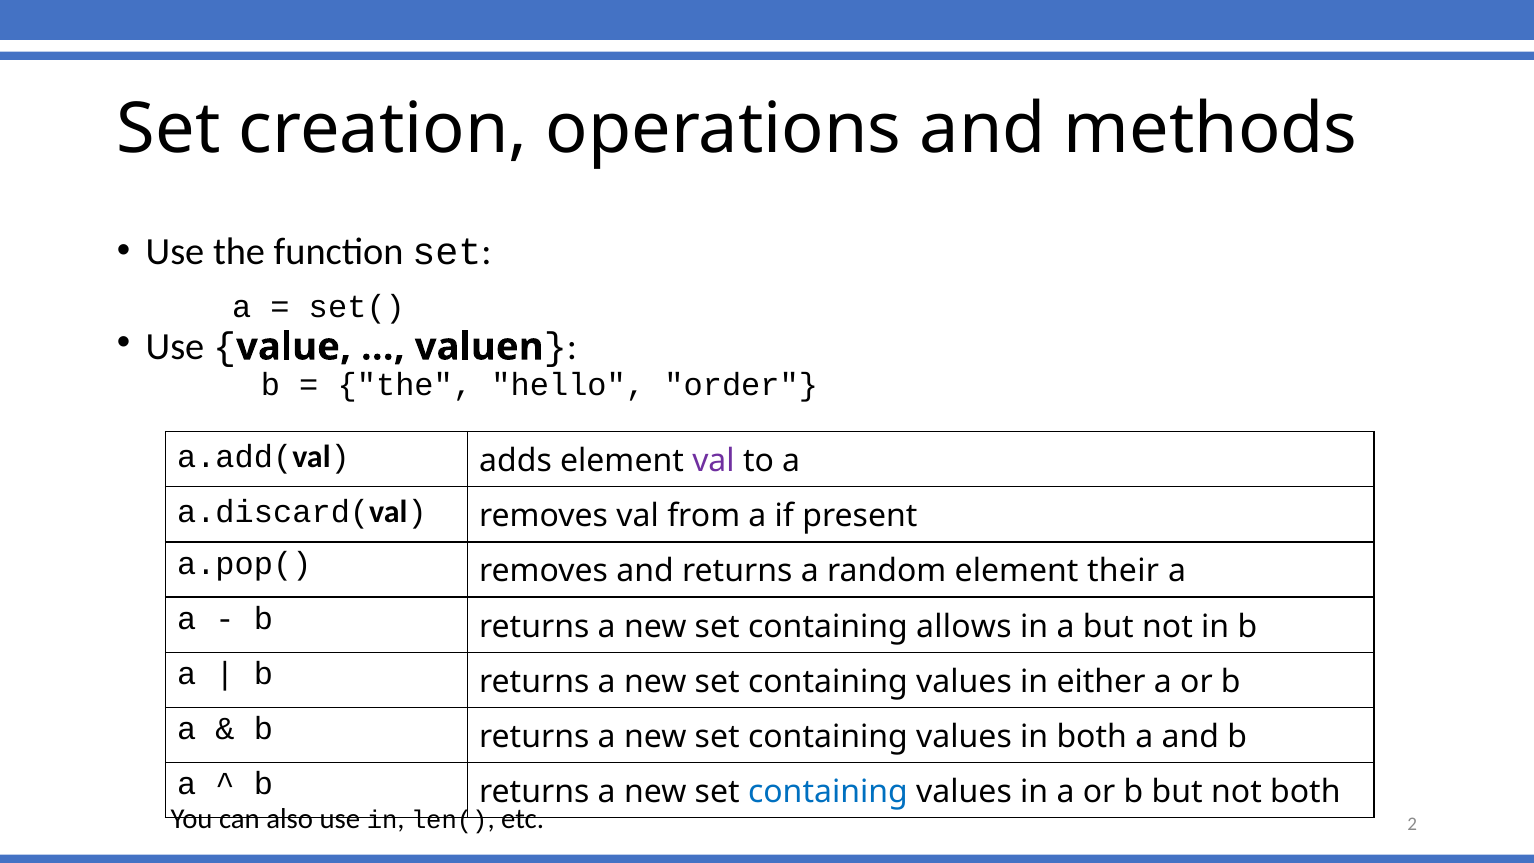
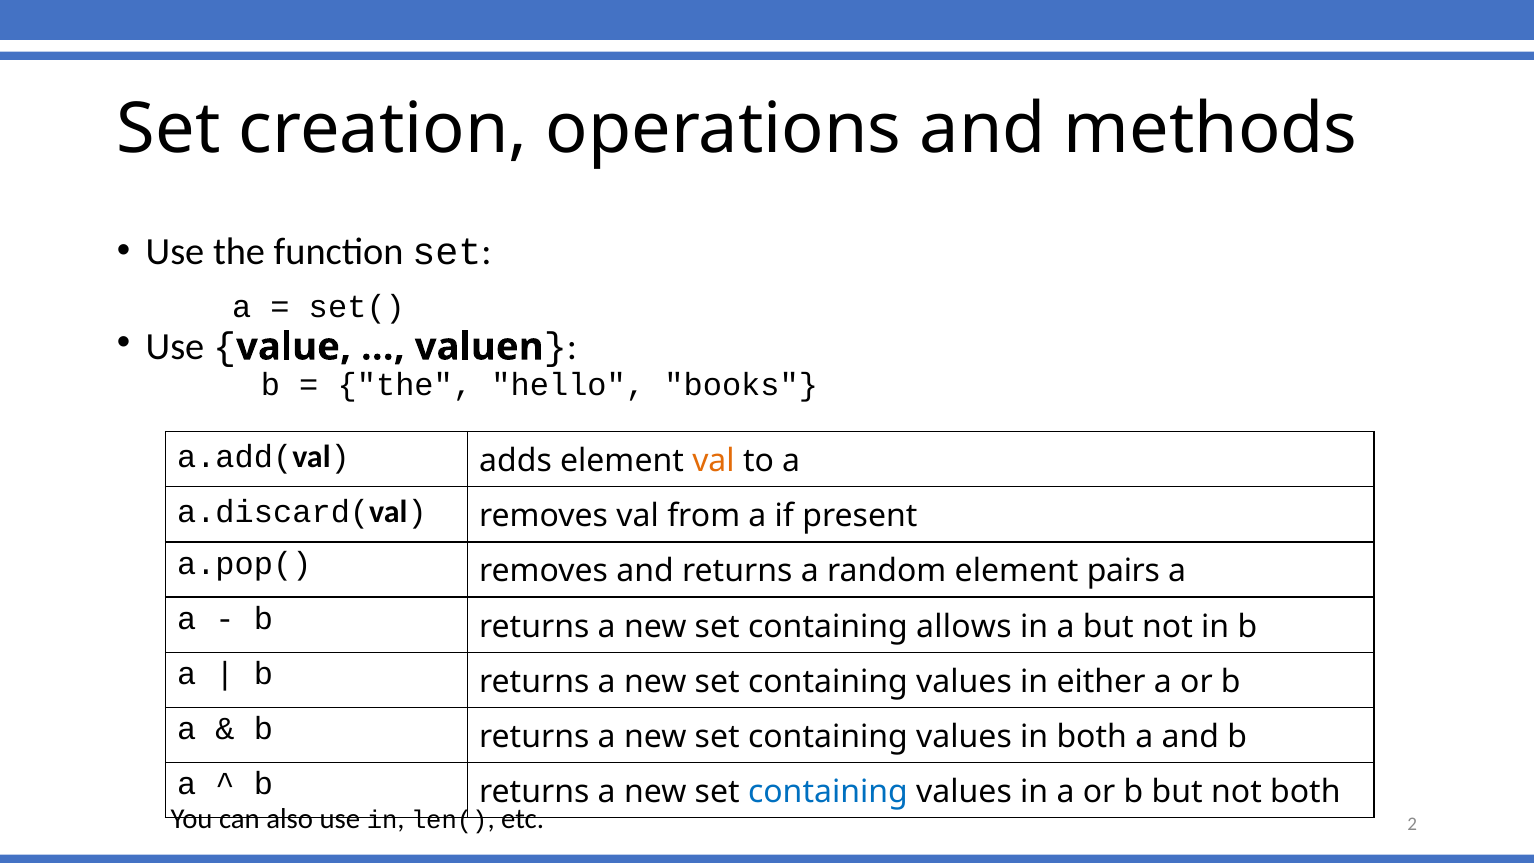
order: order -> books
val at (713, 461) colour: purple -> orange
their: their -> pairs
